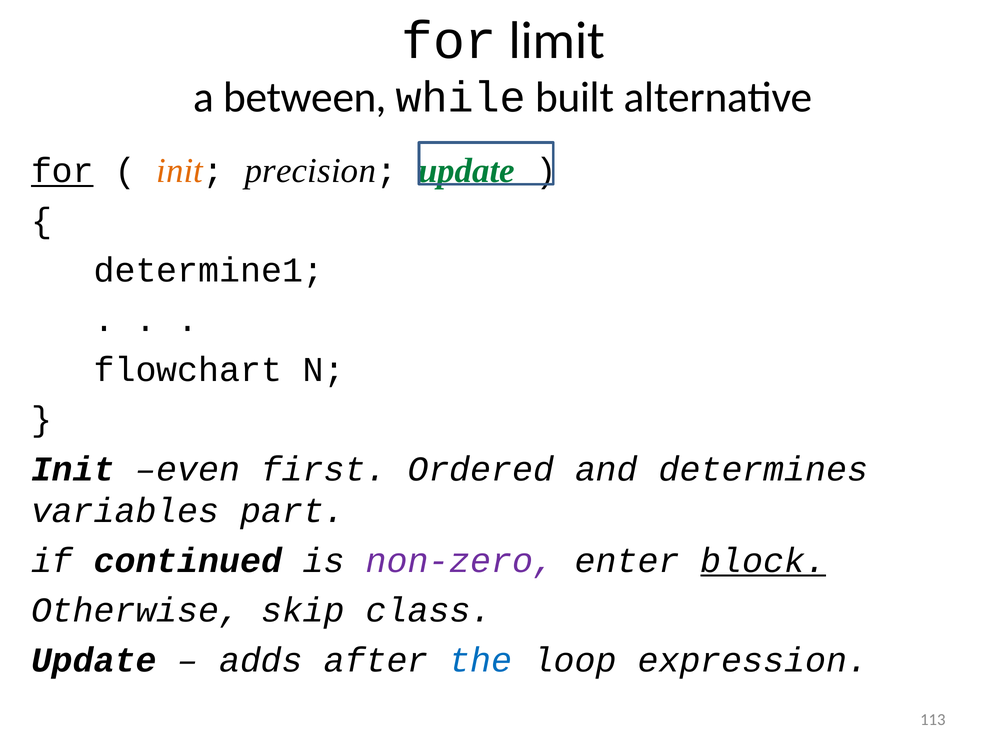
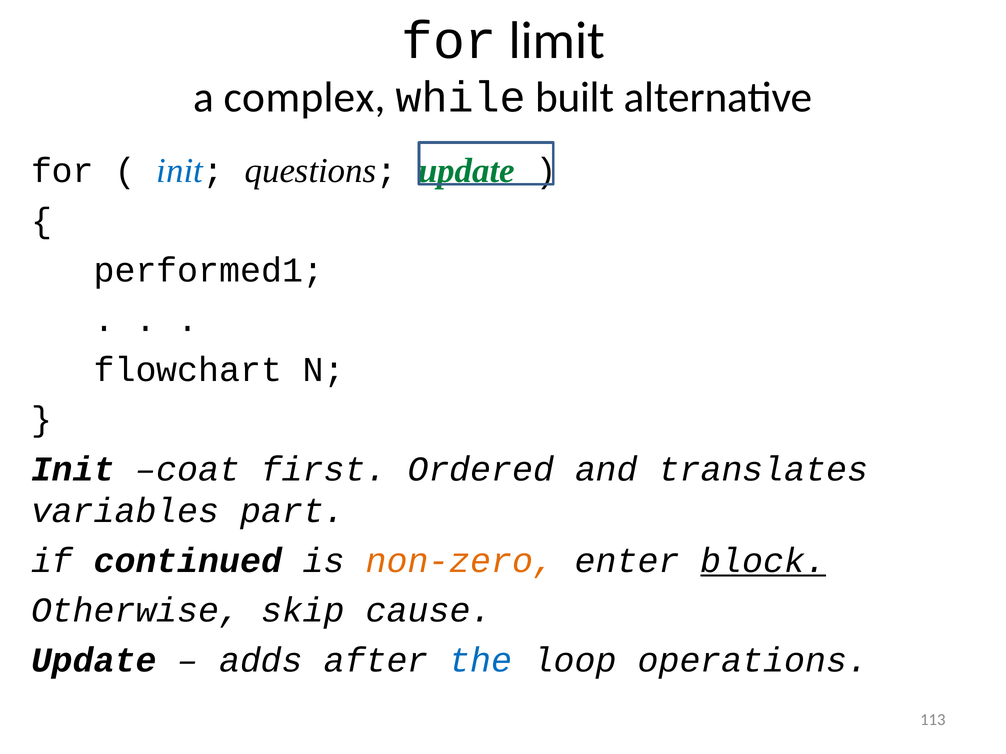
between: between -> complex
for at (62, 171) underline: present -> none
init at (180, 171) colour: orange -> blue
precision: precision -> questions
determine1: determine1 -> performed1
even: even -> coat
determines: determines -> translates
non-zero colour: purple -> orange
class: class -> cause
expression: expression -> operations
